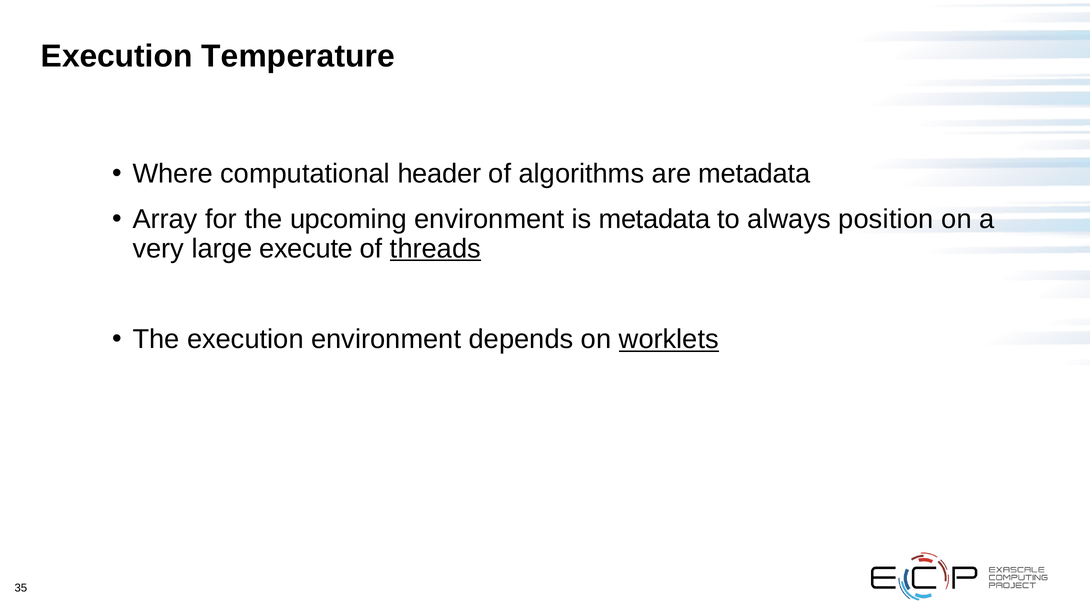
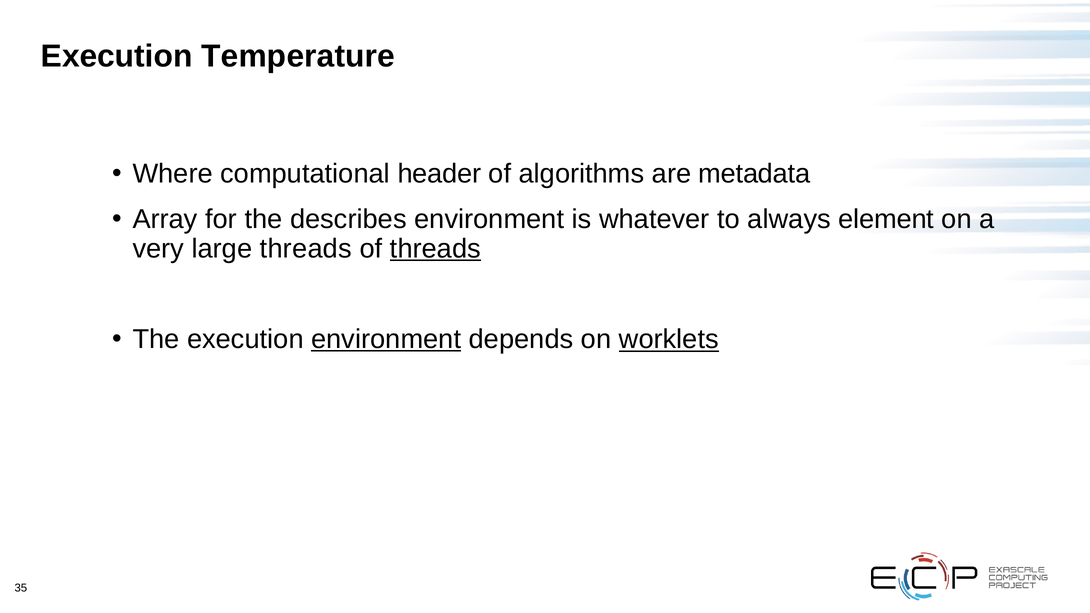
upcoming: upcoming -> describes
is metadata: metadata -> whatever
position: position -> element
large execute: execute -> threads
environment at (386, 339) underline: none -> present
